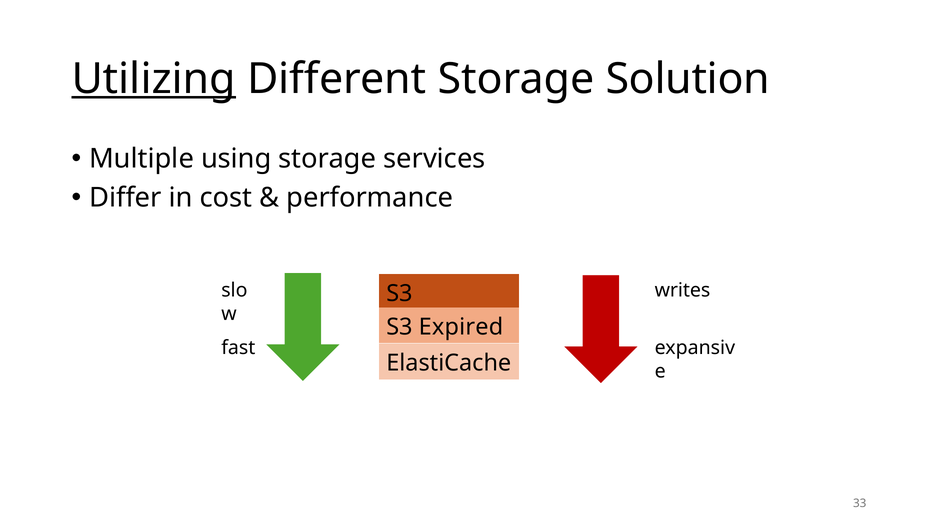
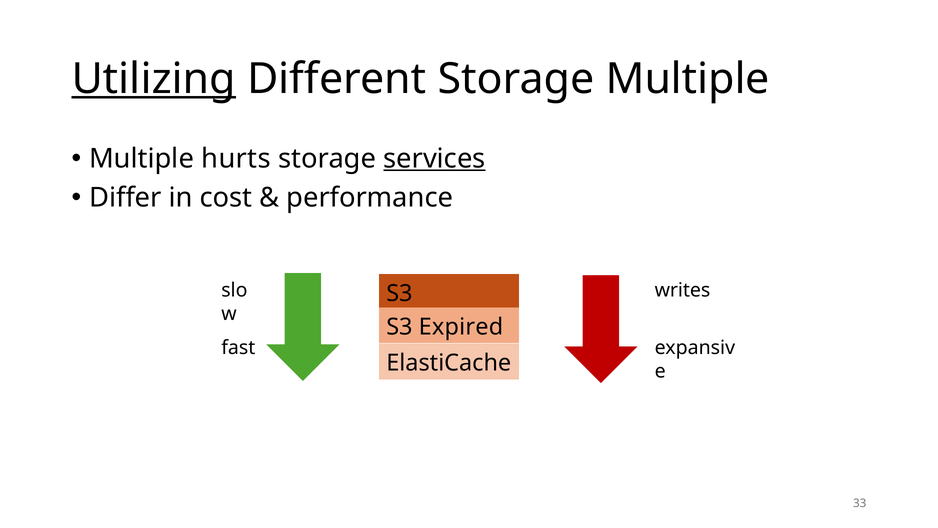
Storage Solution: Solution -> Multiple
using: using -> hurts
services underline: none -> present
